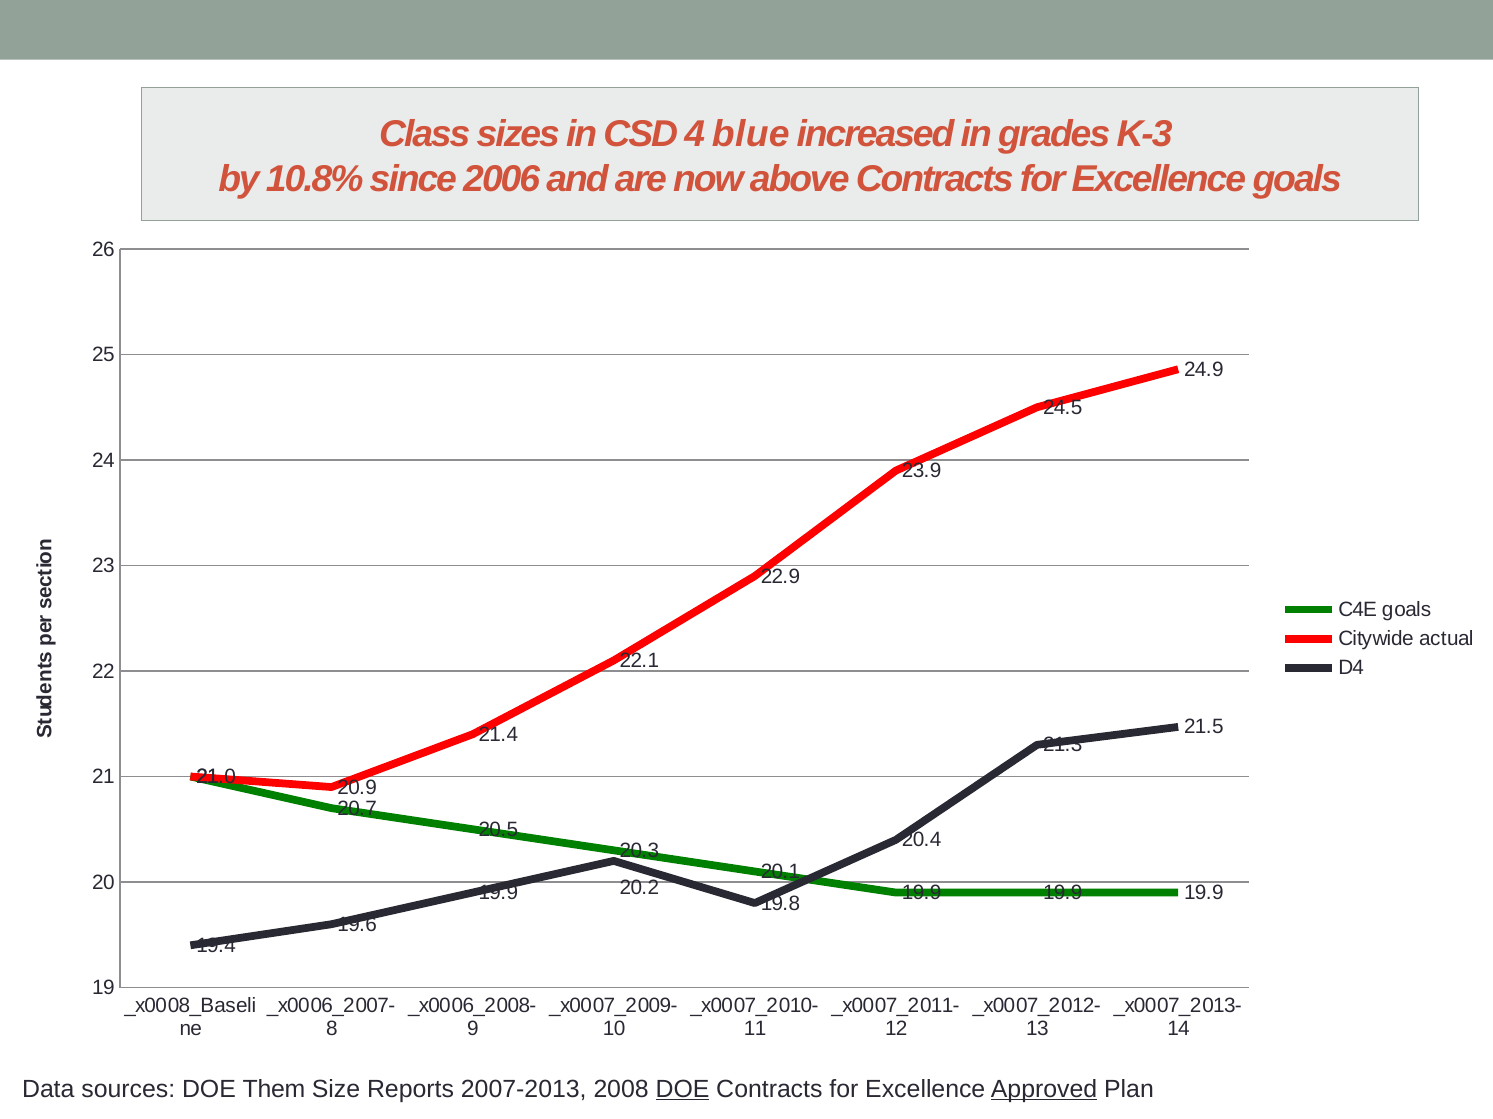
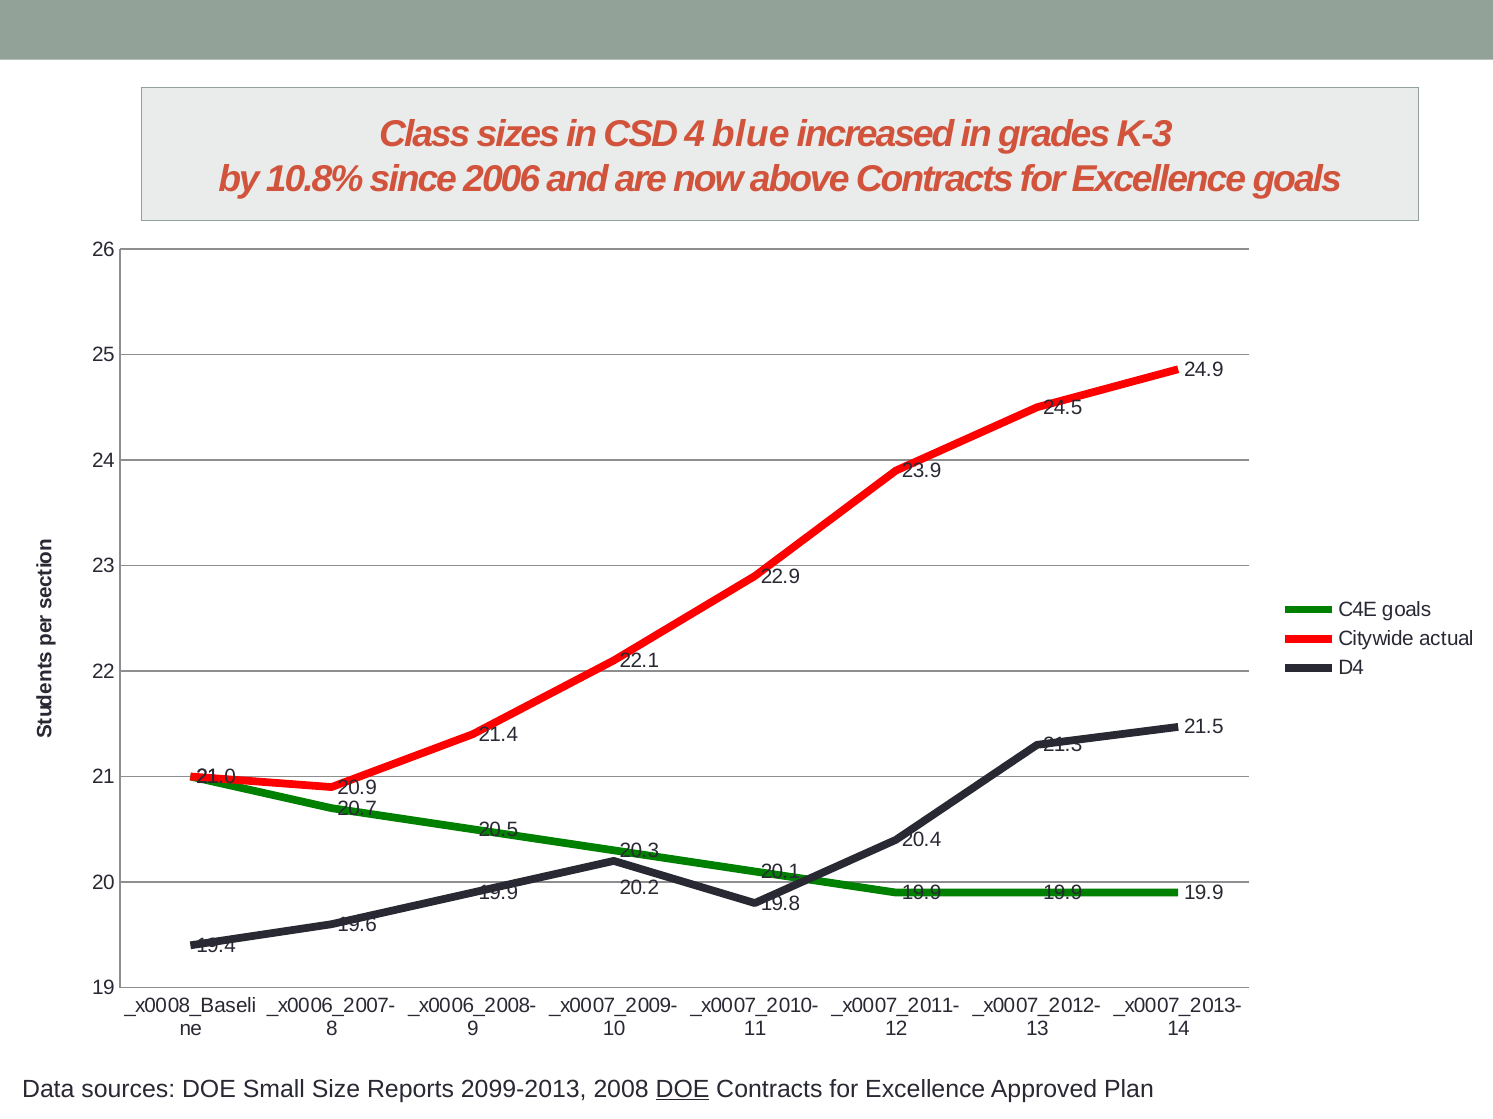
Them: Them -> Small
2007-2013: 2007-2013 -> 2099-2013
Approved underline: present -> none
